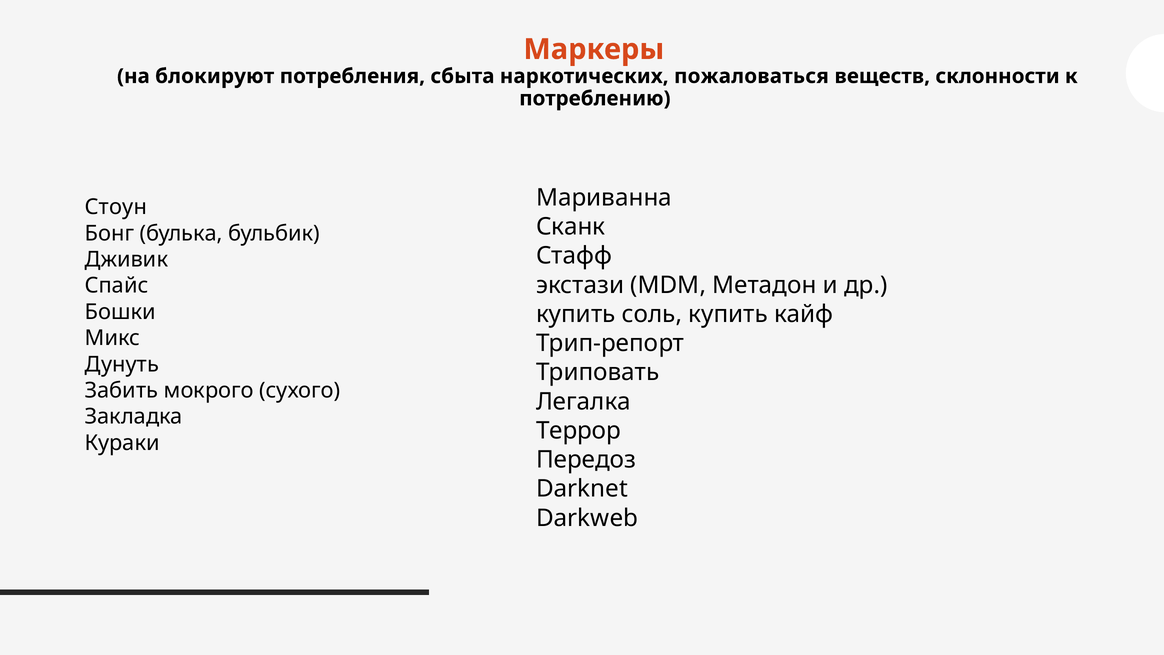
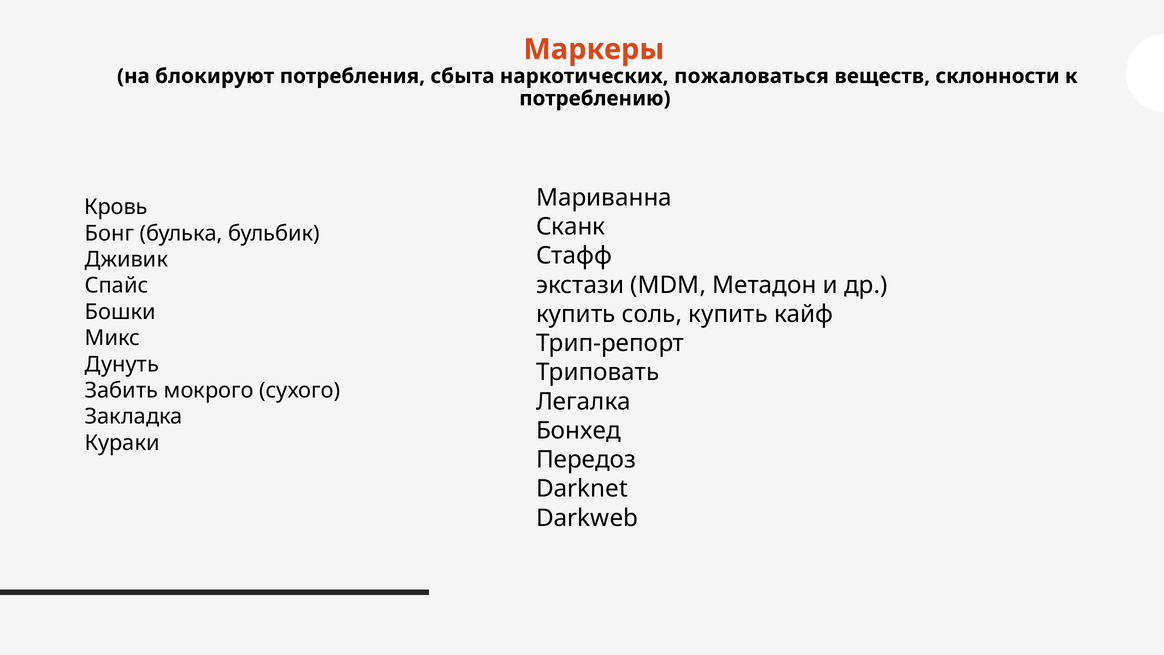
Стоун: Стоун -> Кровь
Террор: Террор -> Бонхед
